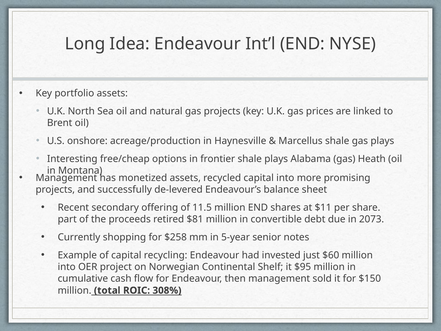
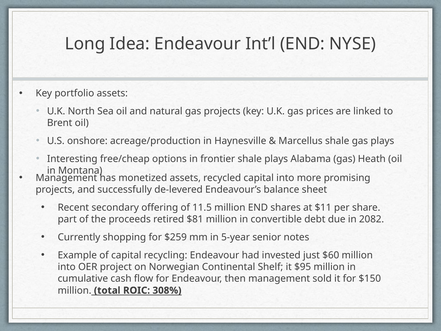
2073: 2073 -> 2082
$258: $258 -> $259
